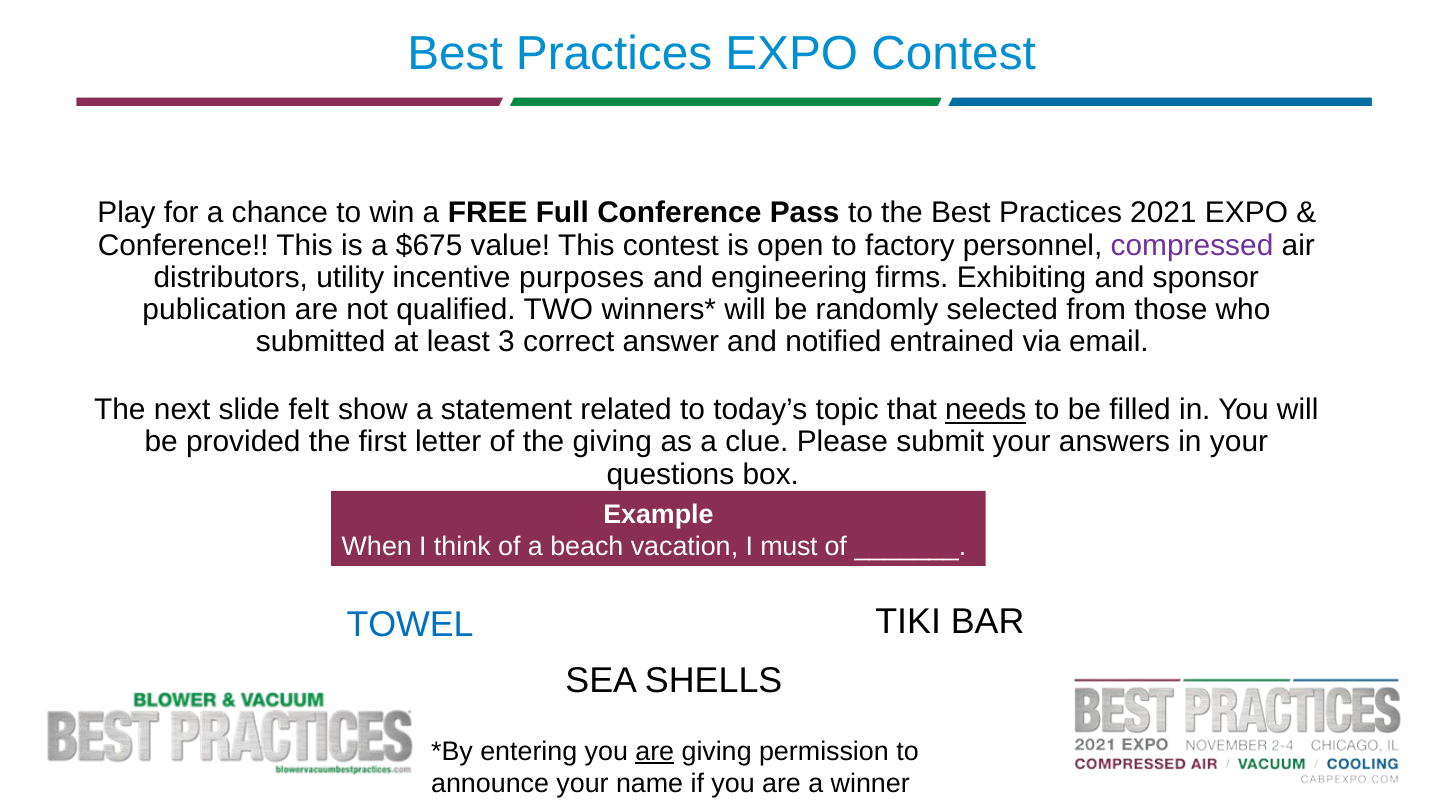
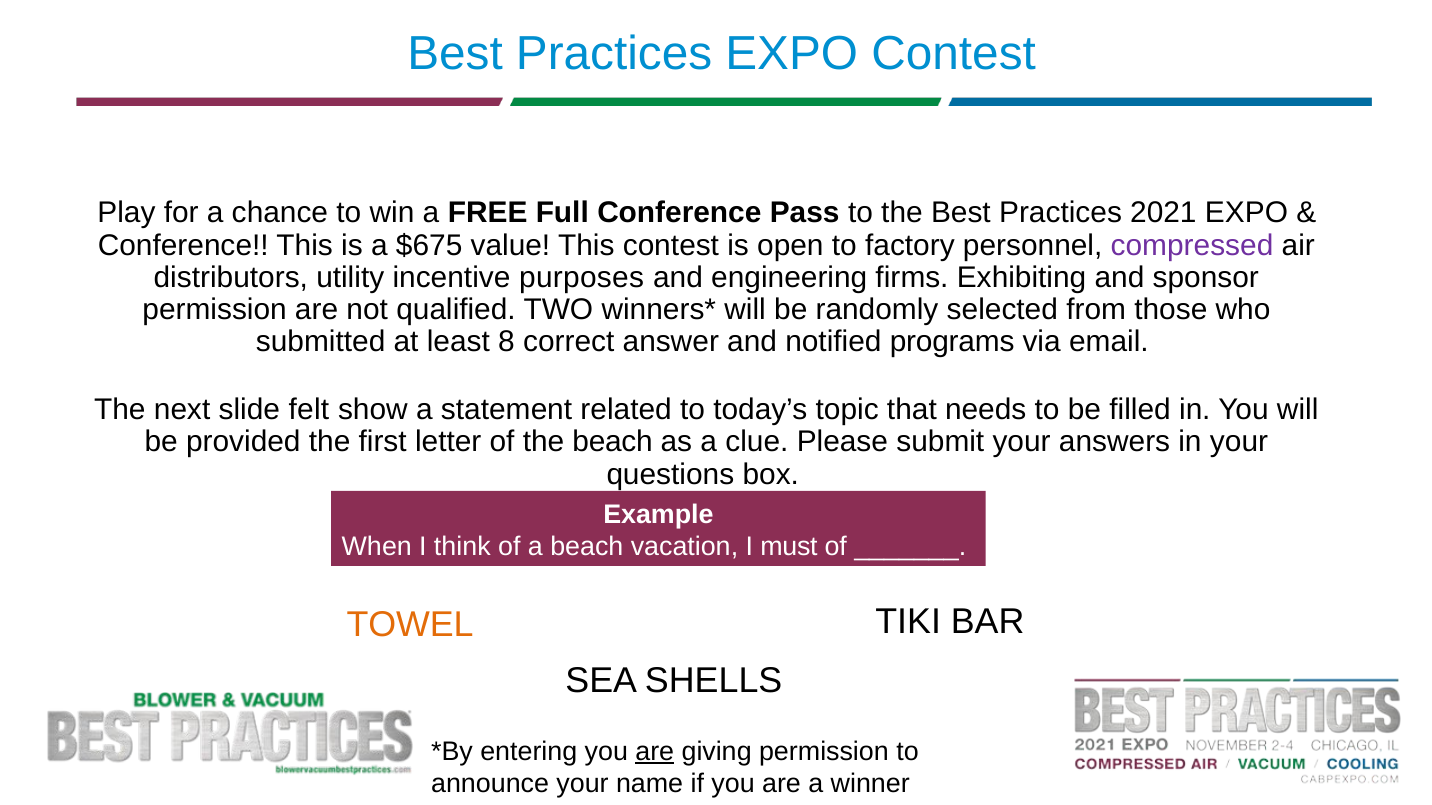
publication at (215, 310): publication -> permission
3: 3 -> 8
entrained: entrained -> programs
needs underline: present -> none
the giving: giving -> beach
TOWEL colour: blue -> orange
